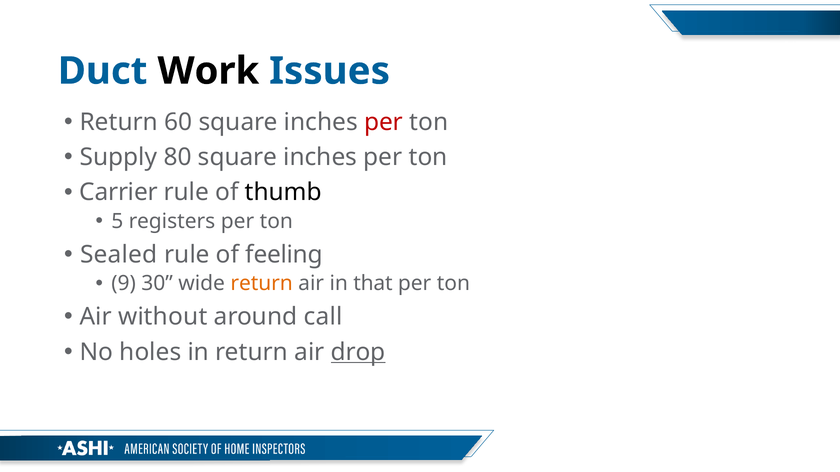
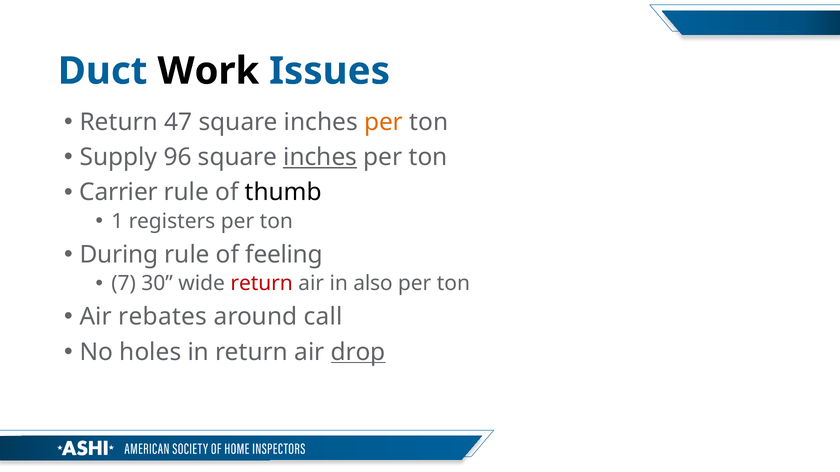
60: 60 -> 47
per at (384, 122) colour: red -> orange
80: 80 -> 96
inches at (320, 157) underline: none -> present
5: 5 -> 1
Sealed: Sealed -> During
9: 9 -> 7
return at (262, 284) colour: orange -> red
that: that -> also
without: without -> rebates
